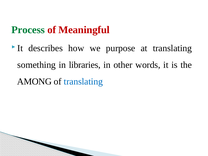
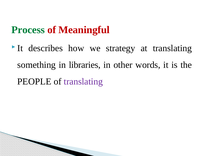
purpose: purpose -> strategy
AMONG: AMONG -> PEOPLE
translating at (83, 82) colour: blue -> purple
